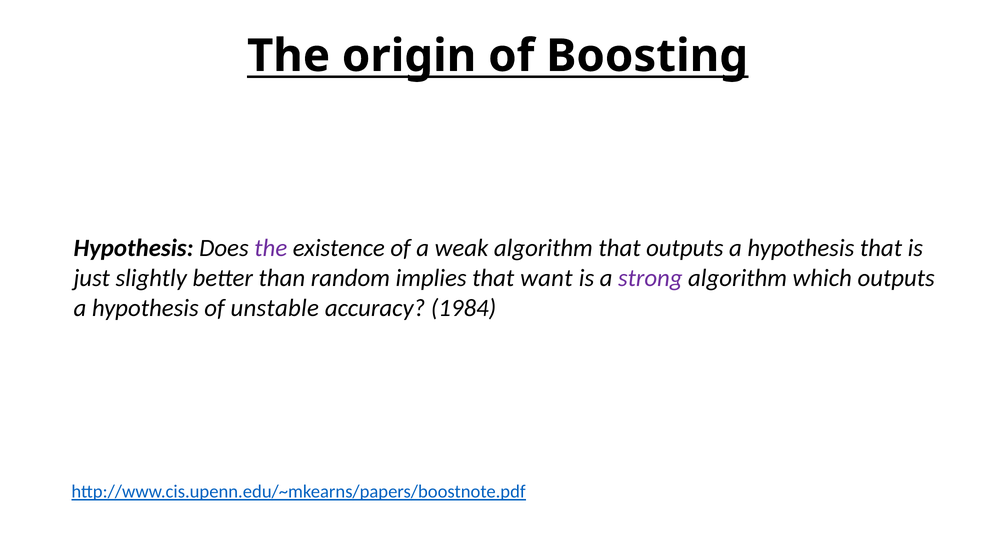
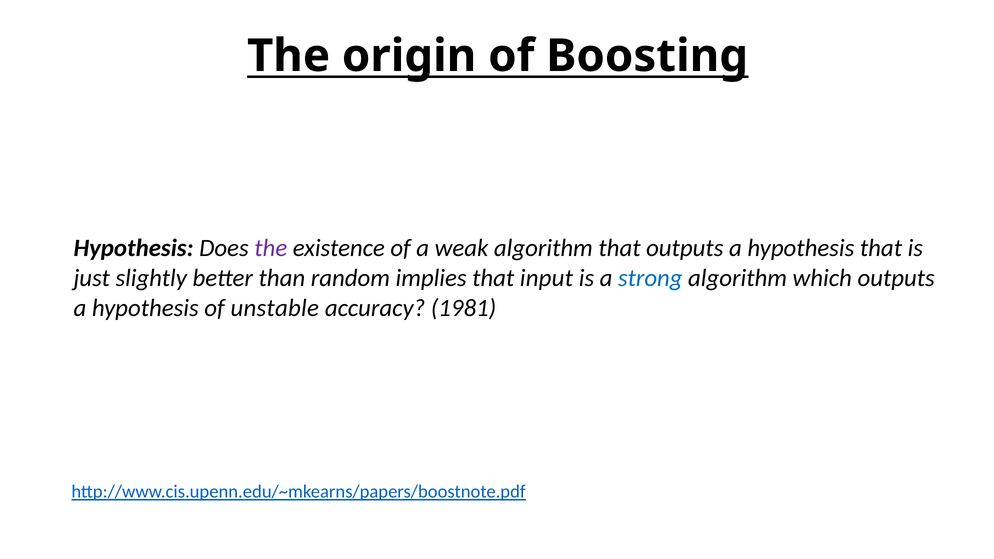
want: want -> input
strong colour: purple -> blue
1984: 1984 -> 1981
